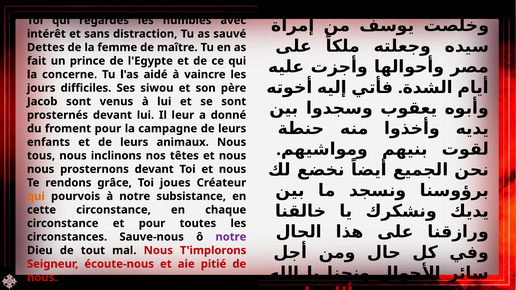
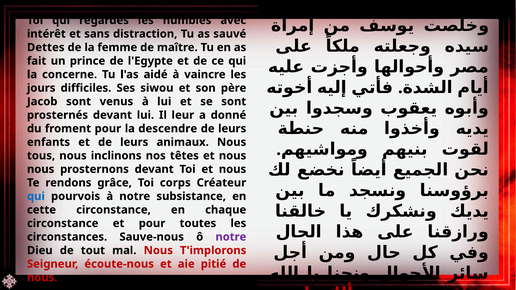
campagne: campagne -> descendre
joues: joues -> corps
qui at (36, 196) colour: orange -> blue
